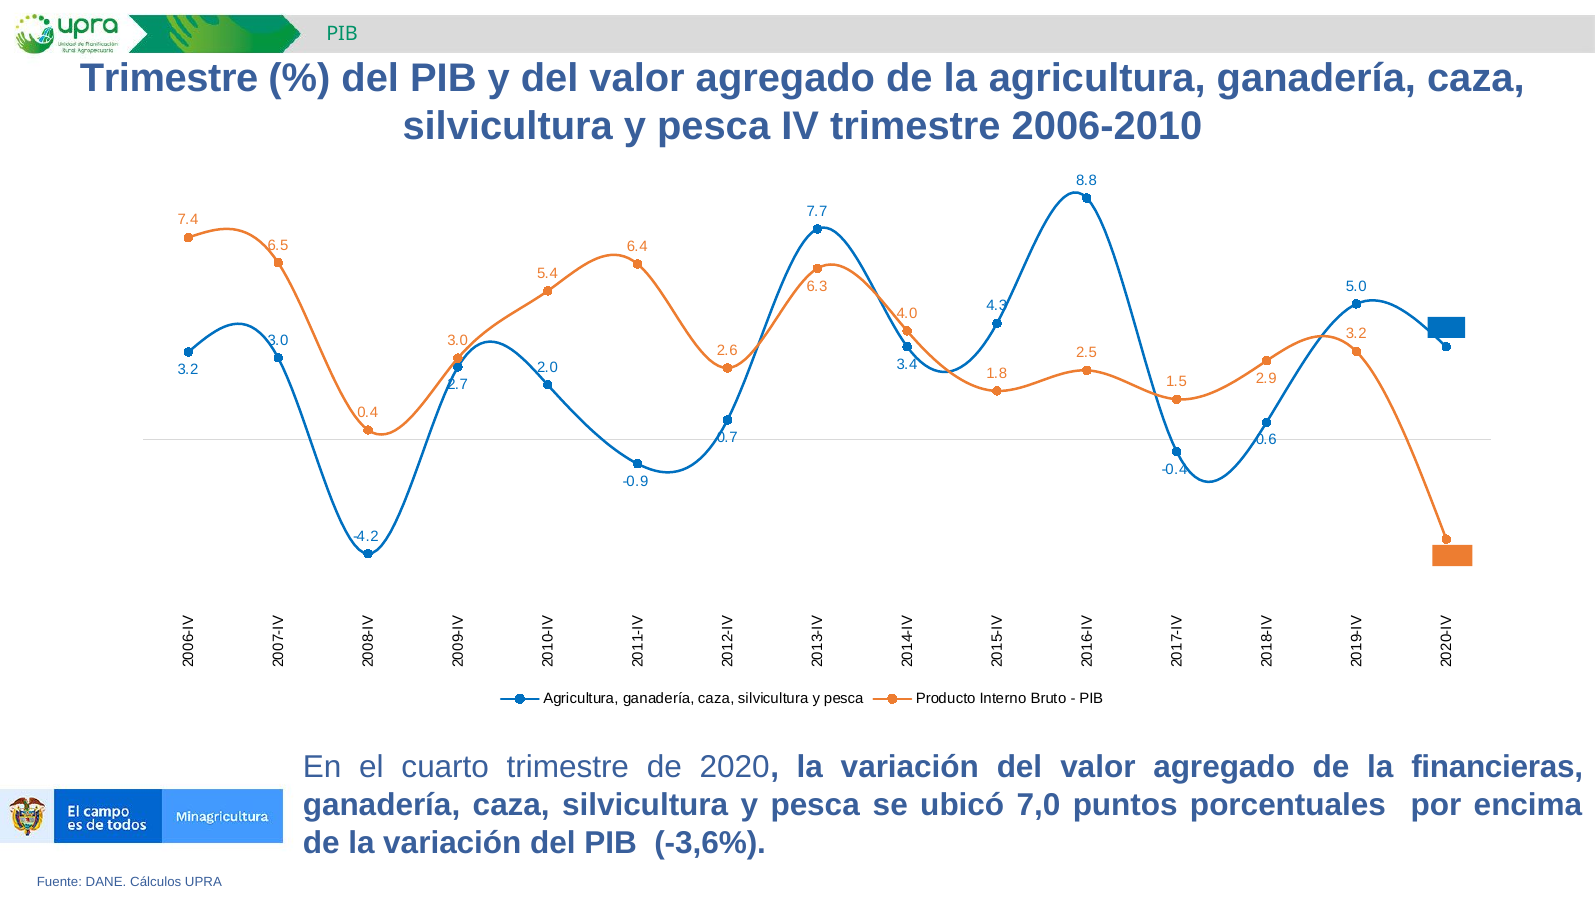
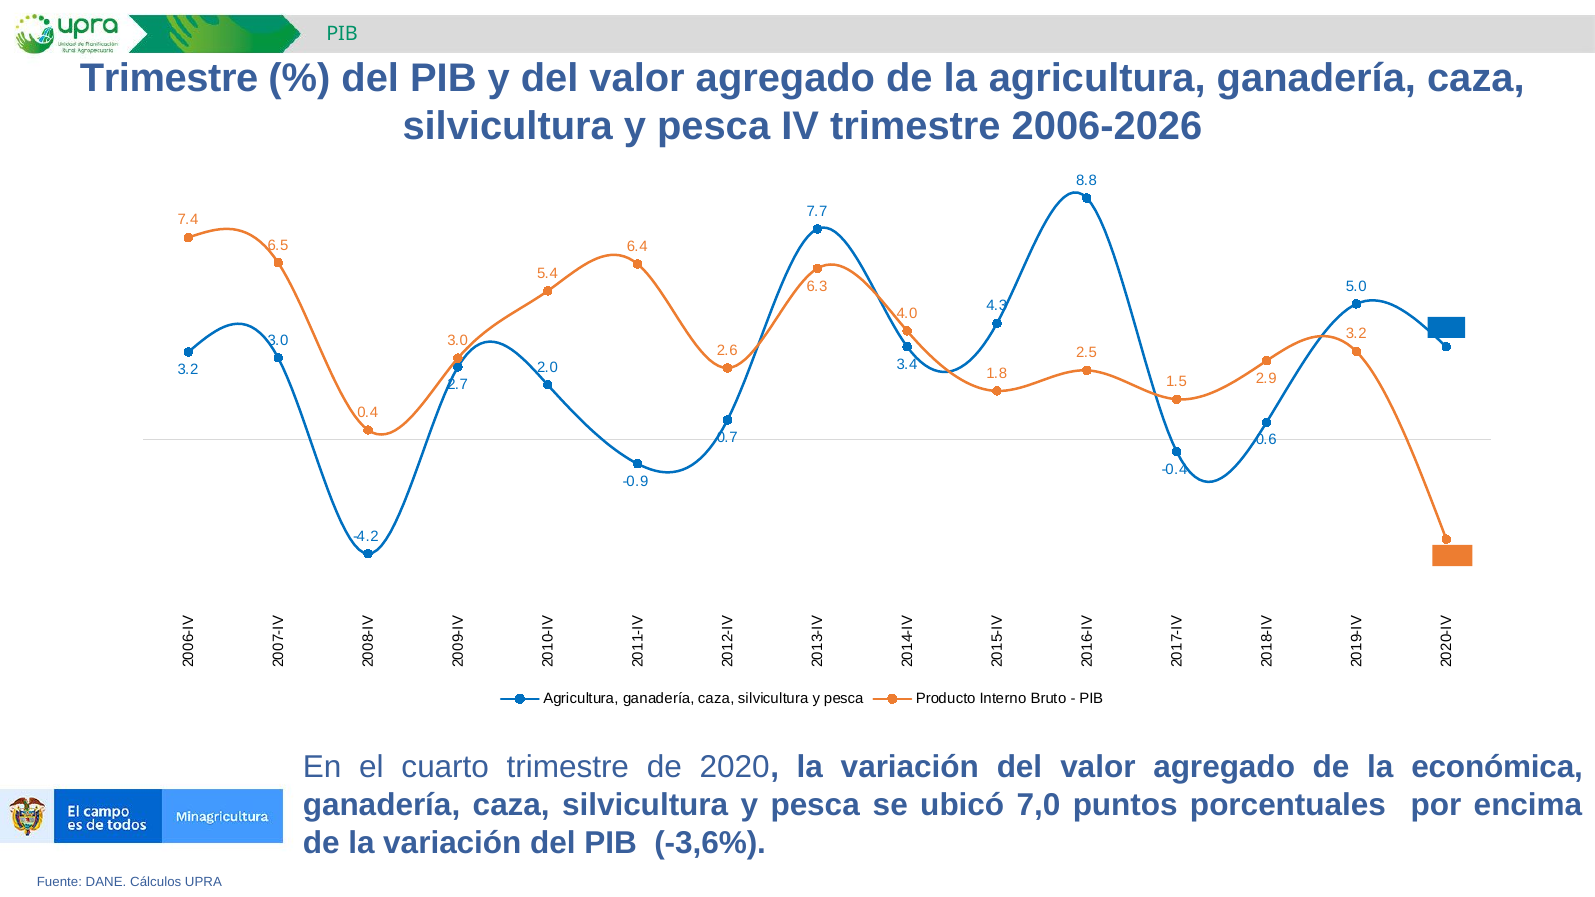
2006-2010: 2006-2010 -> 2006-2026
financieras: financieras -> económica
